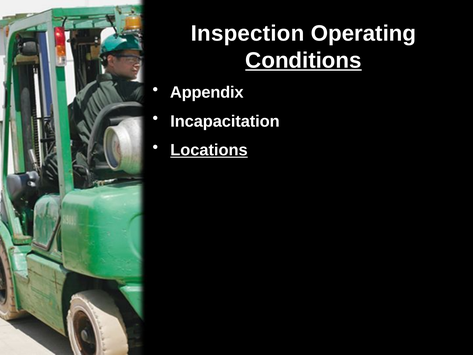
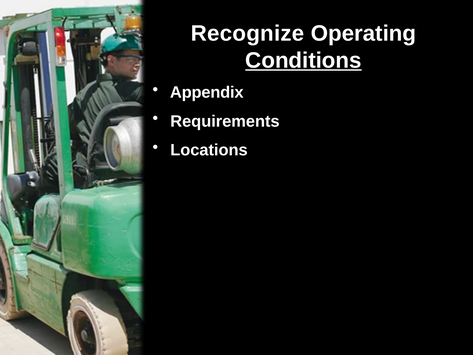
Inspection: Inspection -> Recognize
Incapacitation: Incapacitation -> Requirements
Locations underline: present -> none
